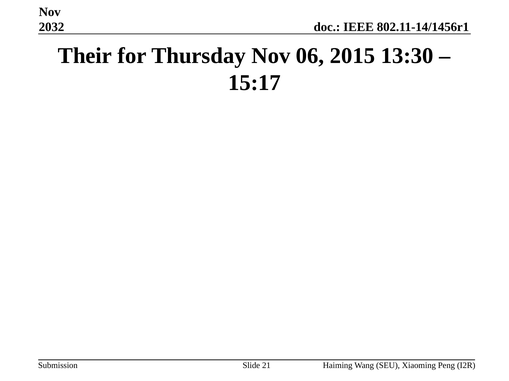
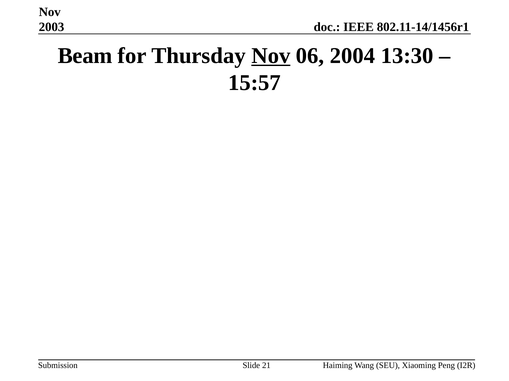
2032: 2032 -> 2003
Their: Their -> Beam
Nov at (271, 56) underline: none -> present
2015: 2015 -> 2004
15:17: 15:17 -> 15:57
